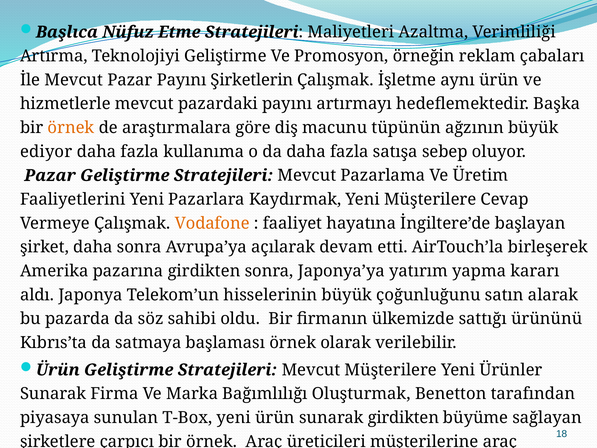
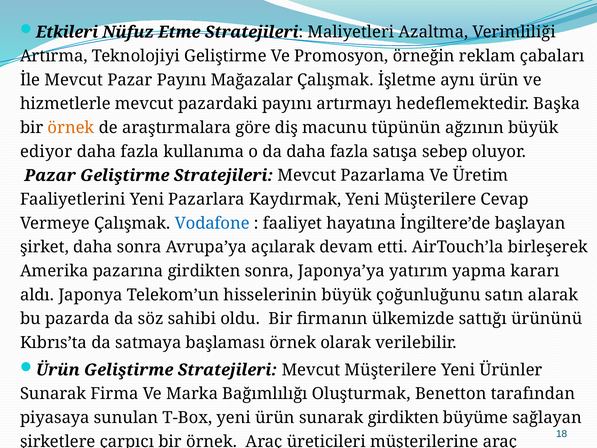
Başlıca: Başlıca -> Etkileri
Şirketlerin: Şirketlerin -> Mağazalar
Vodafone colour: orange -> blue
